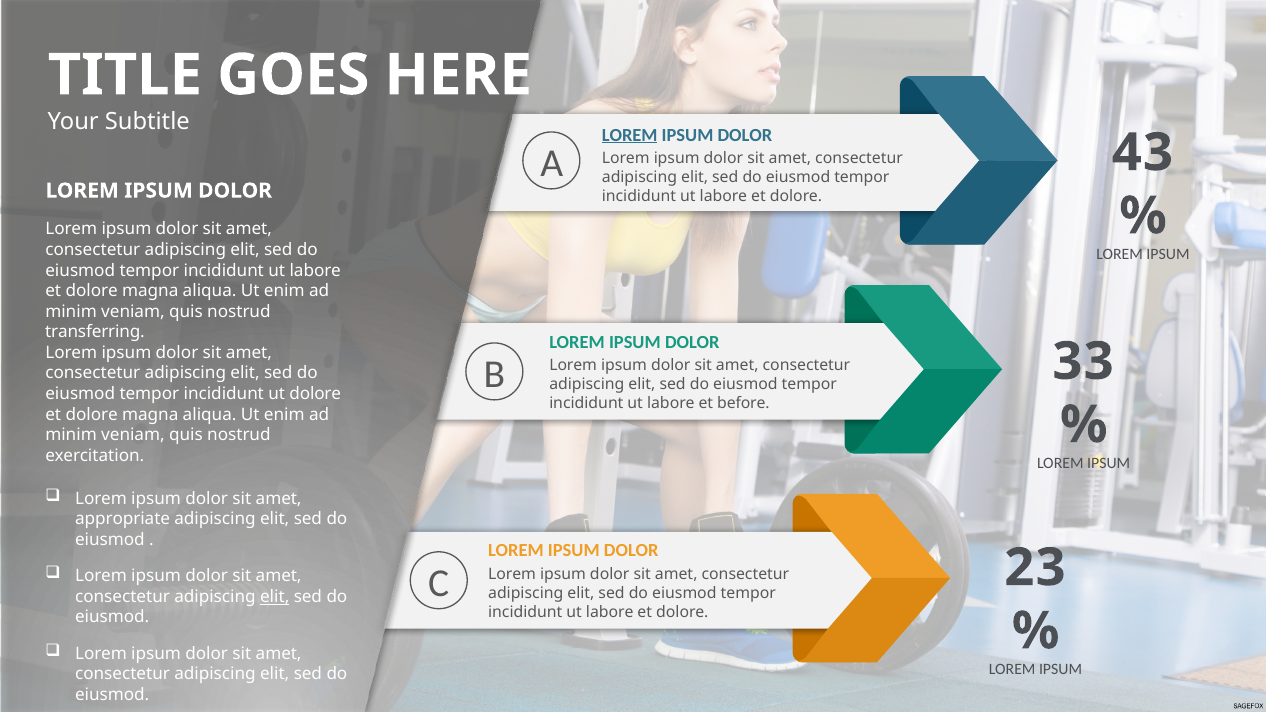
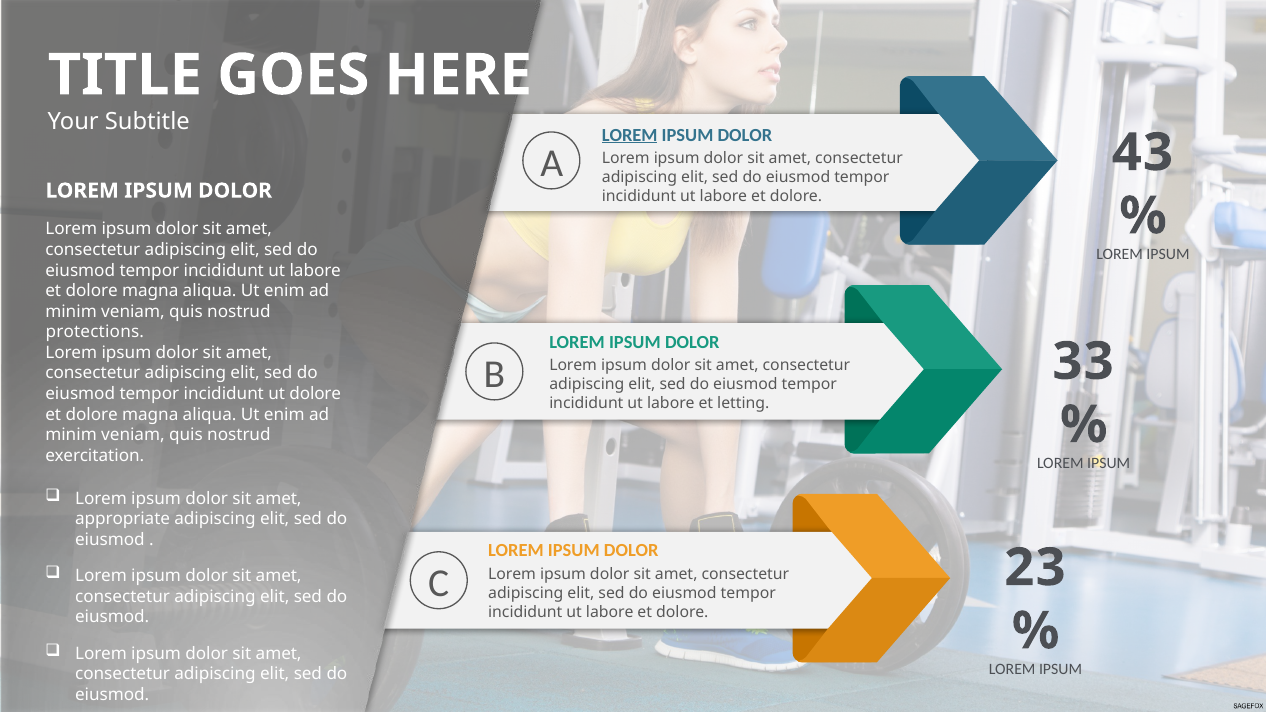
transferring: transferring -> protections
before: before -> letting
elit at (275, 597) underline: present -> none
